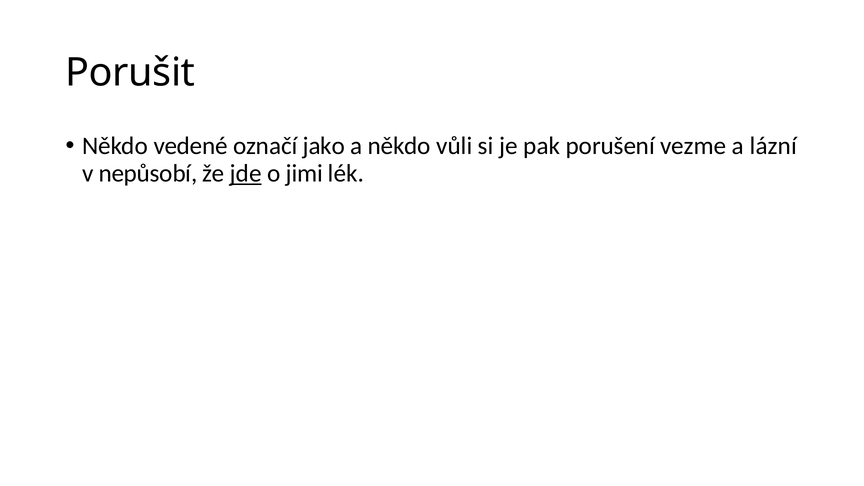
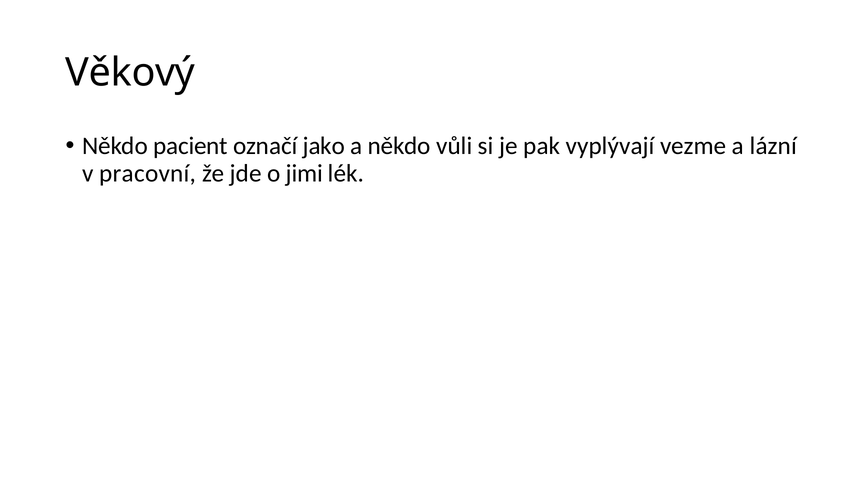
Porušit: Porušit -> Věkový
vedené: vedené -> pacient
porušení: porušení -> vyplývají
nepůsobí: nepůsobí -> pracovní
jde underline: present -> none
